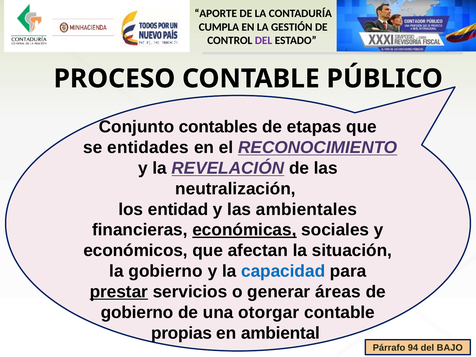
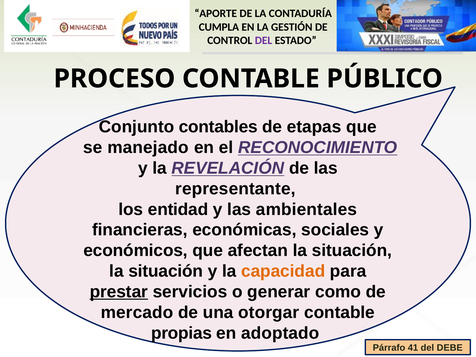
entidades: entidades -> manejado
neutralización: neutralización -> representante
económicas underline: present -> none
gobierno at (166, 271): gobierno -> situación
capacidad colour: blue -> orange
áreas: áreas -> como
gobierno at (137, 312): gobierno -> mercado
ambiental: ambiental -> adoptado
94: 94 -> 41
BAJO: BAJO -> DEBE
